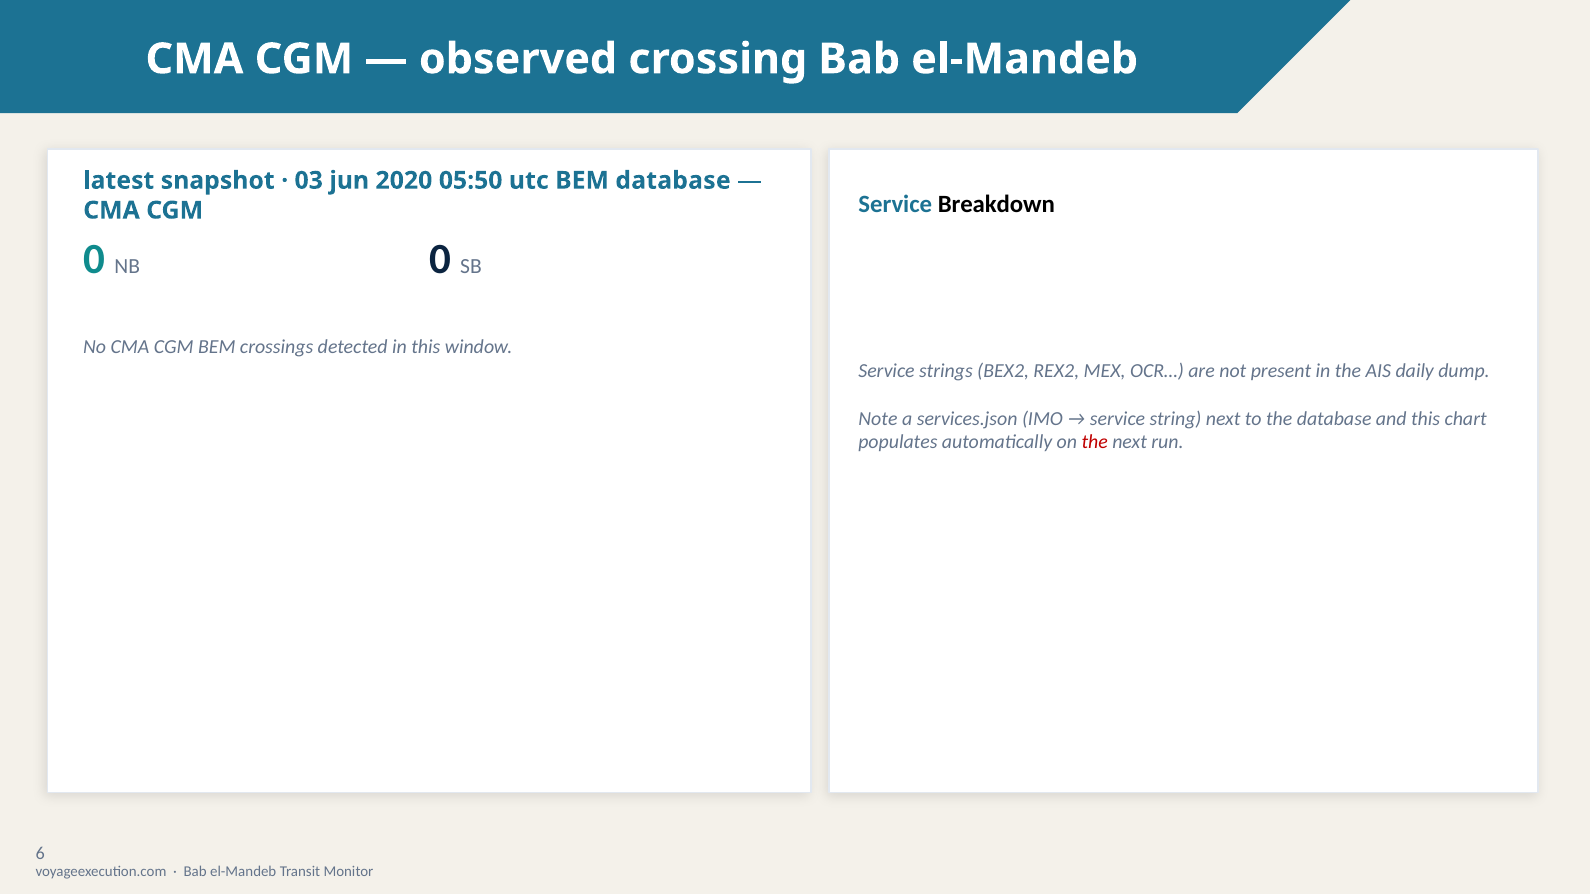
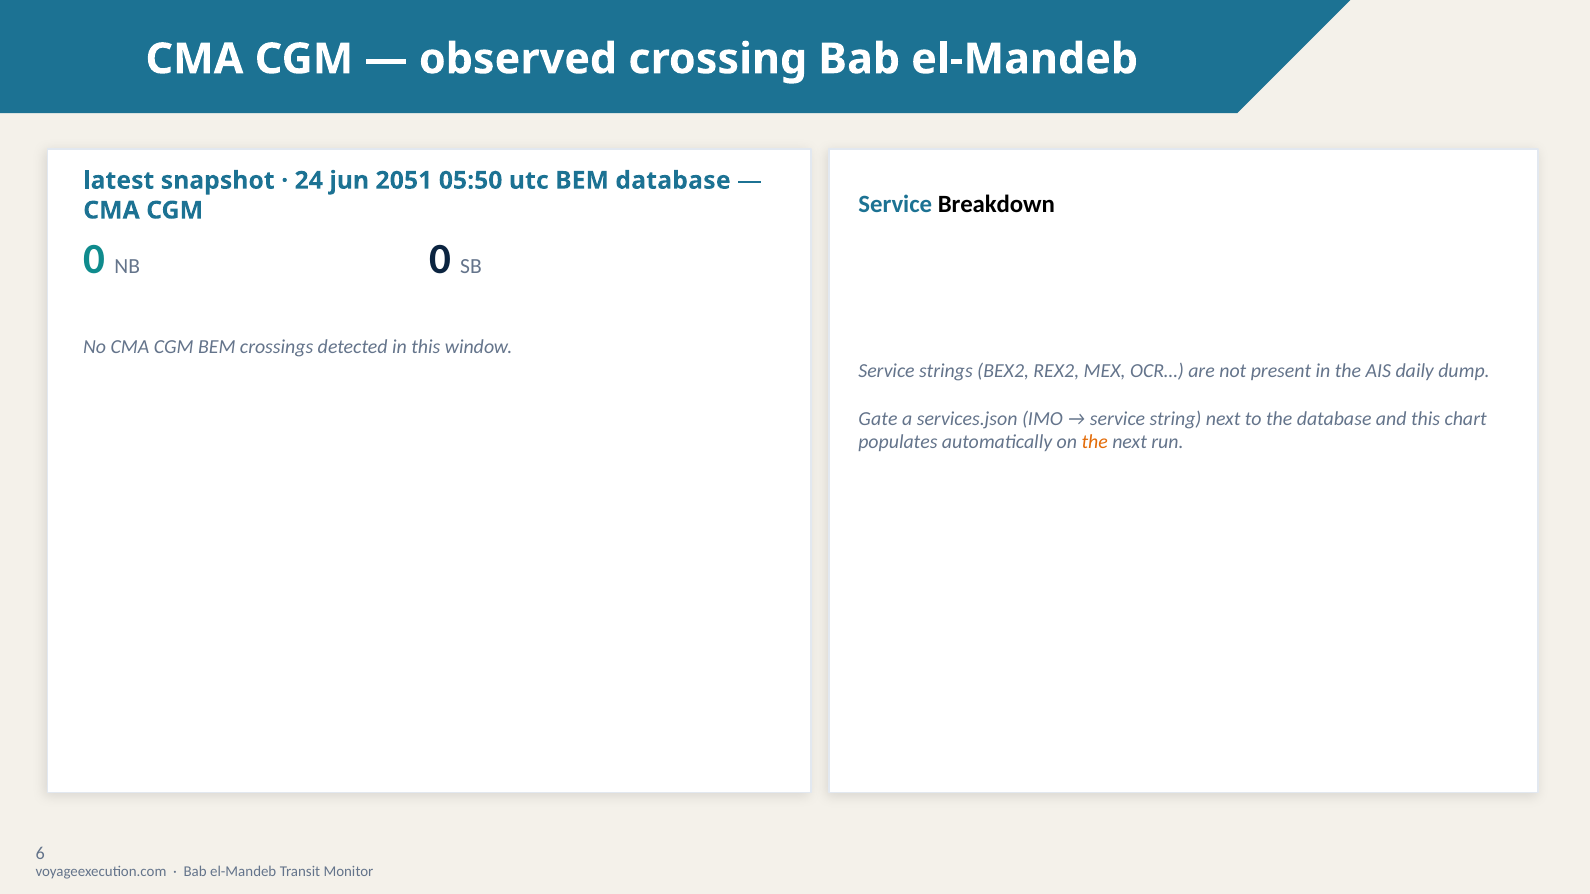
03: 03 -> 24
2020: 2020 -> 2051
Note: Note -> Gate
the at (1095, 443) colour: red -> orange
